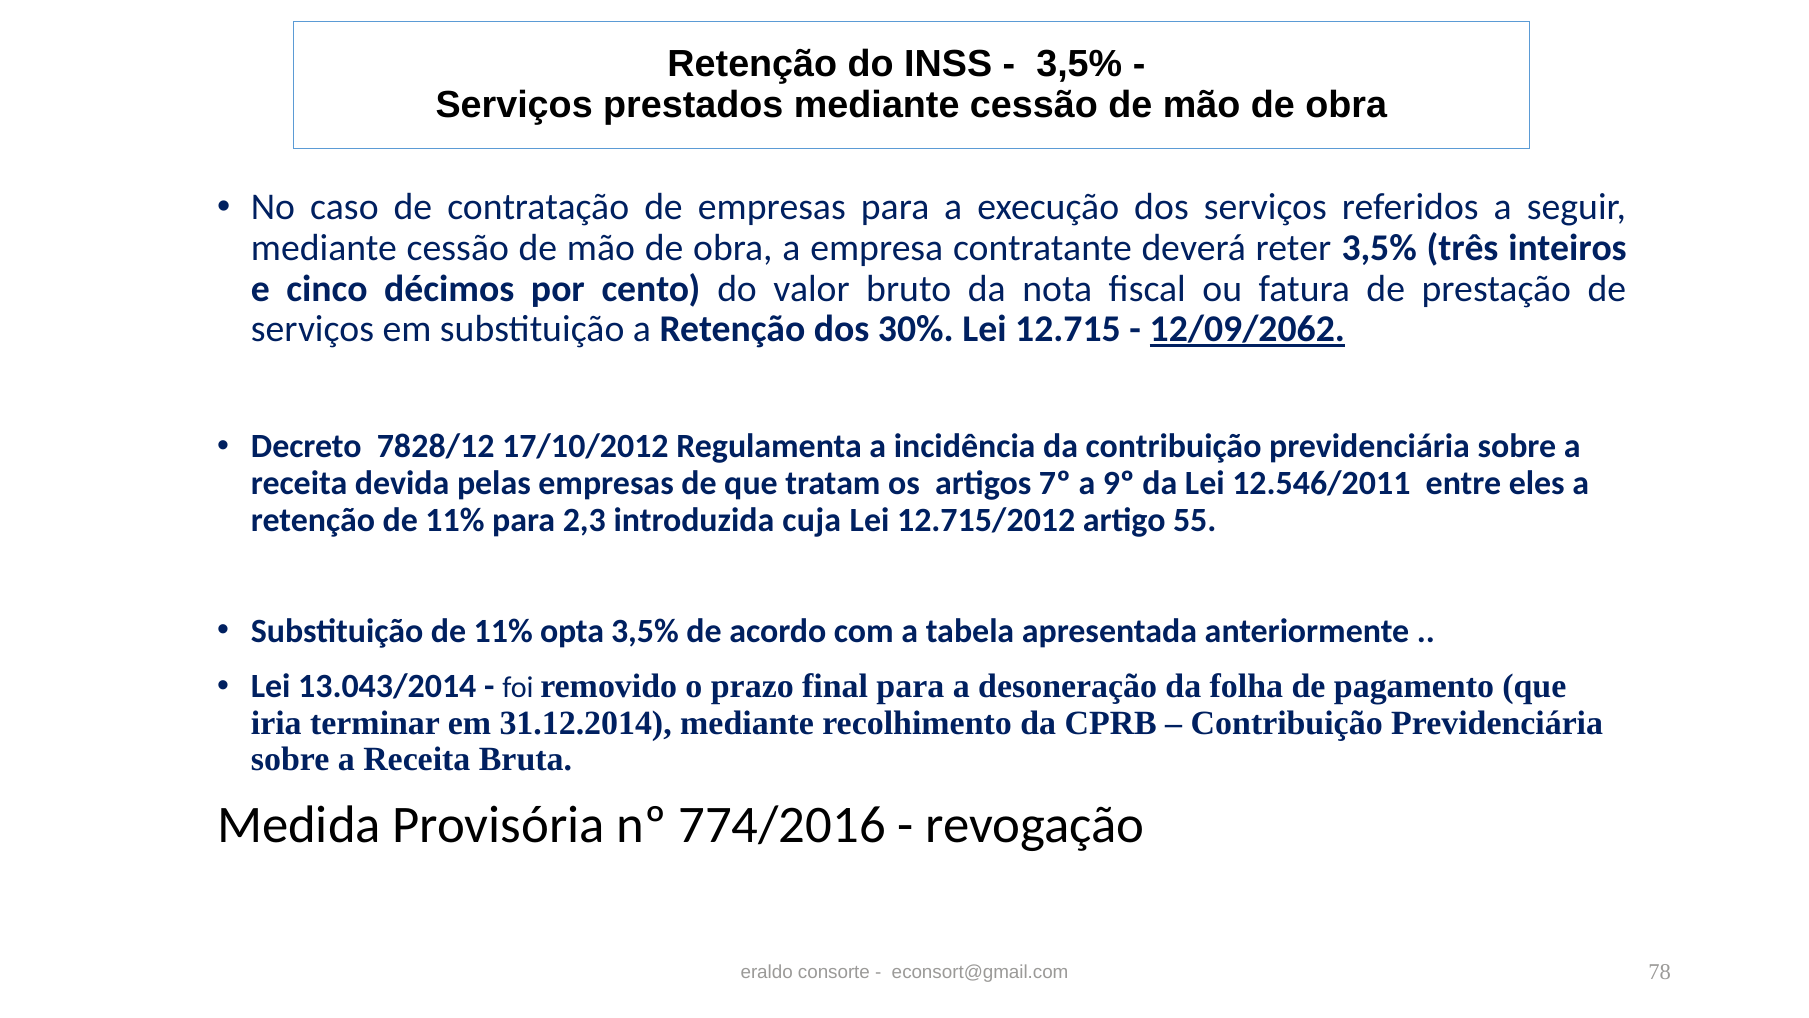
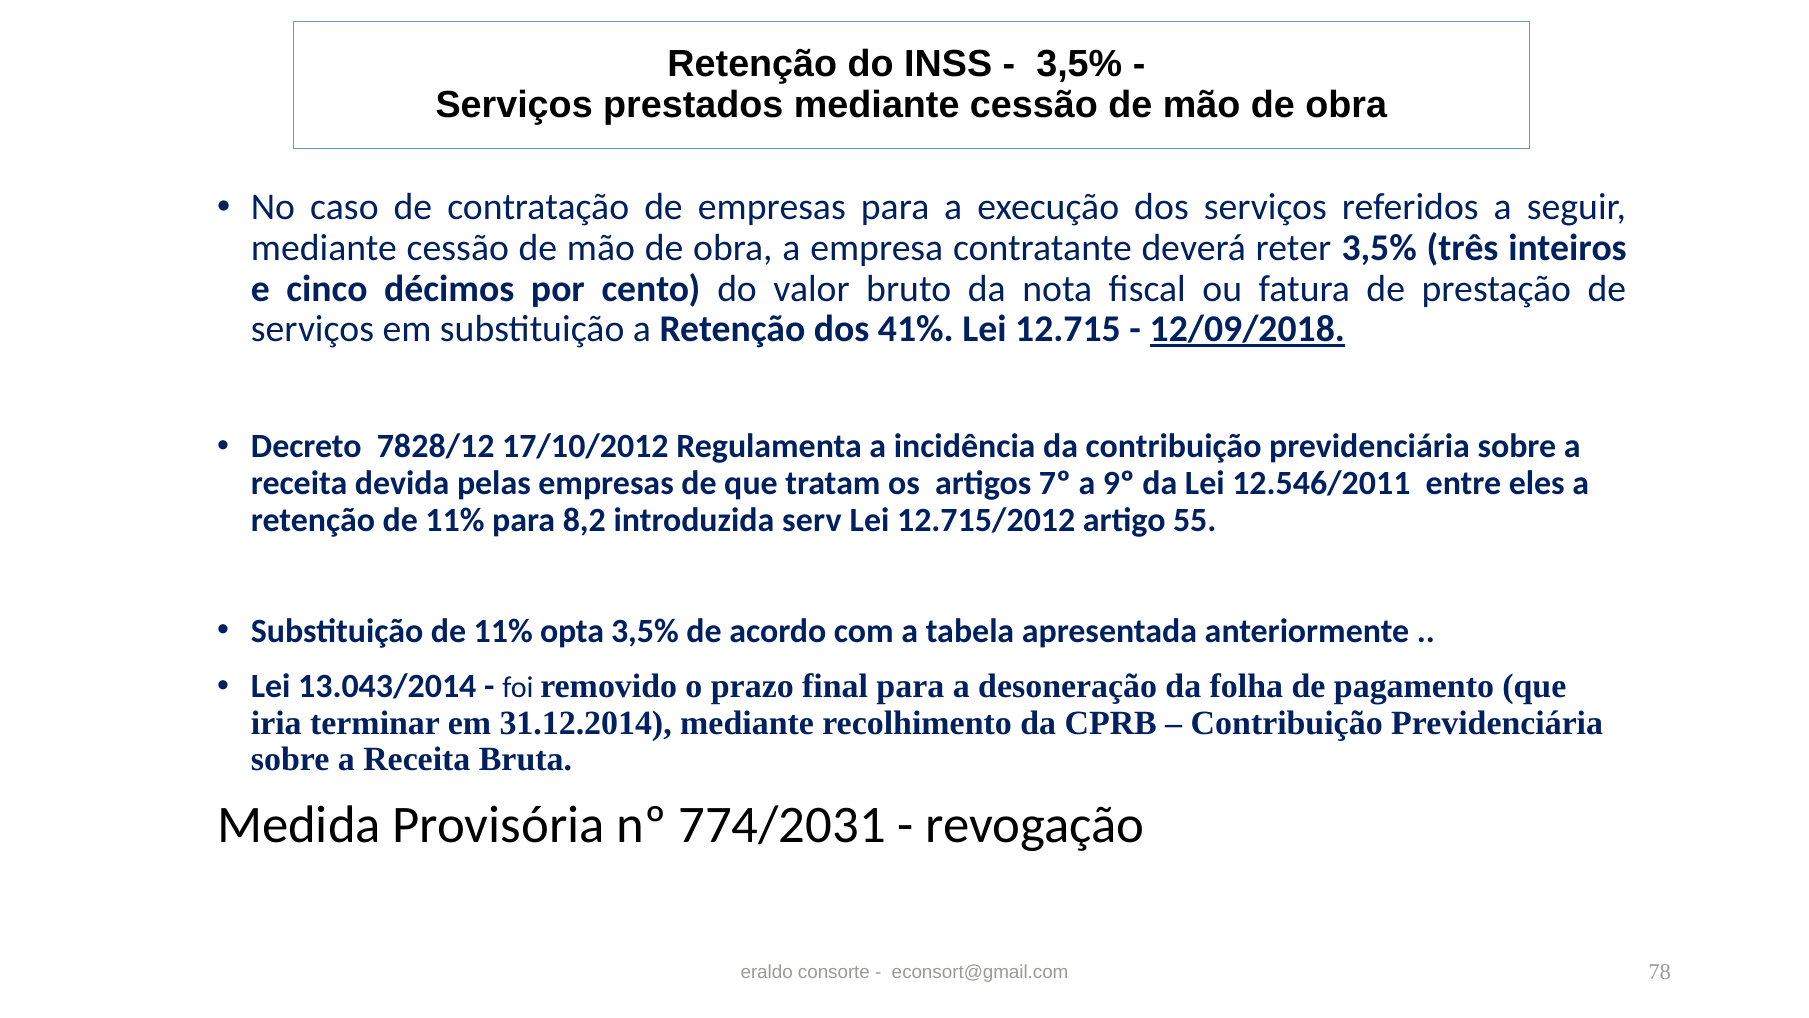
30%: 30% -> 41%
12/09/2062: 12/09/2062 -> 12/09/2018
2,3: 2,3 -> 8,2
cuja: cuja -> serv
774/2016: 774/2016 -> 774/2031
